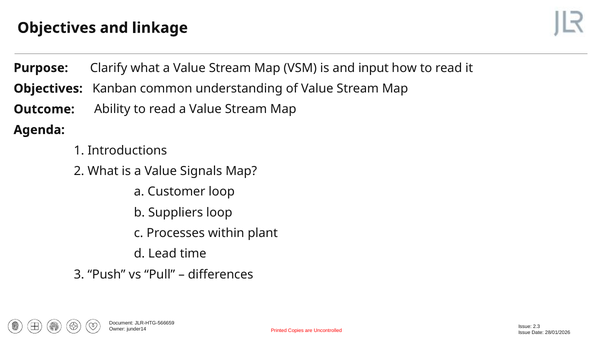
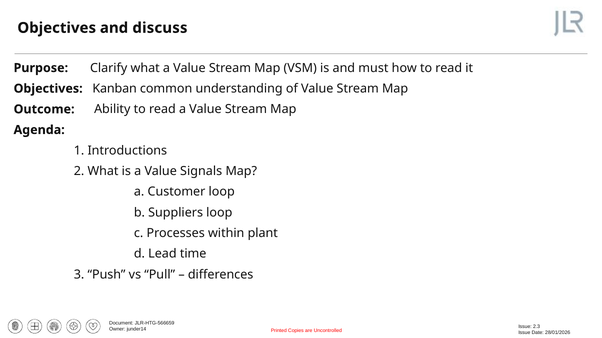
linkage: linkage -> discuss
input: input -> must
